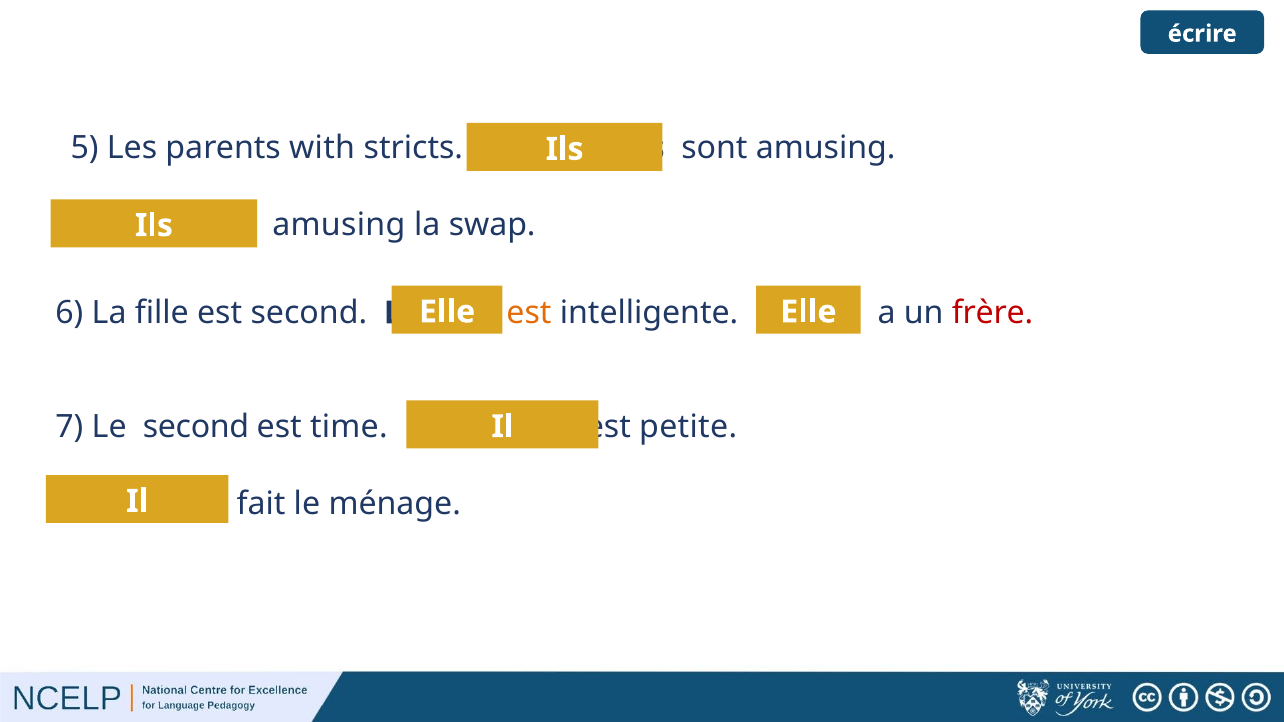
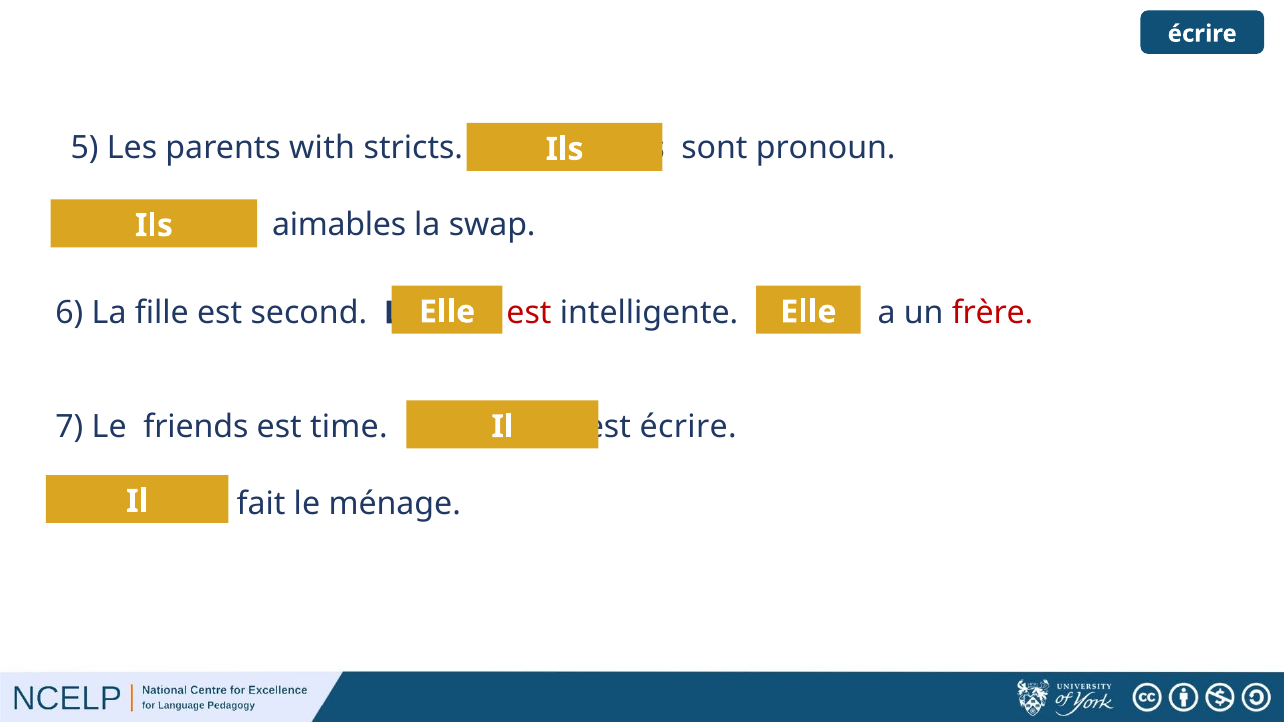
sont amusing: amusing -> pronoun
amusing at (339, 225): amusing -> aimables
est at (529, 313) colour: orange -> red
Le second: second -> friends
petite at (688, 427): petite -> écrire
